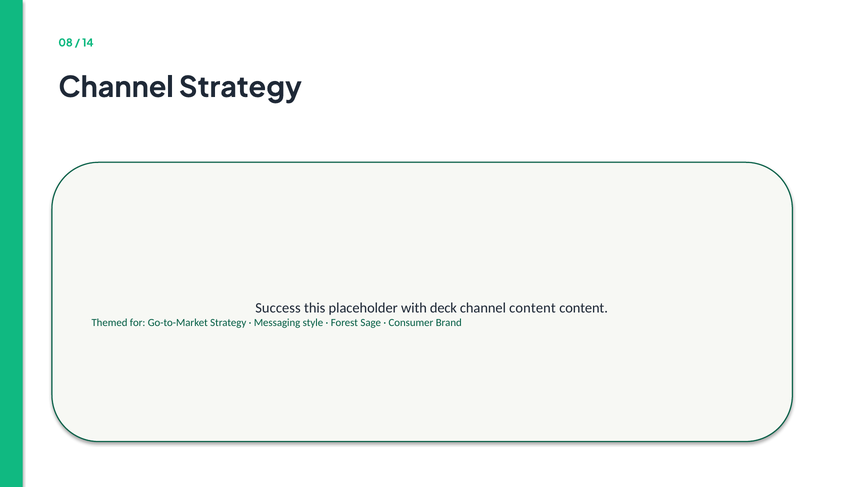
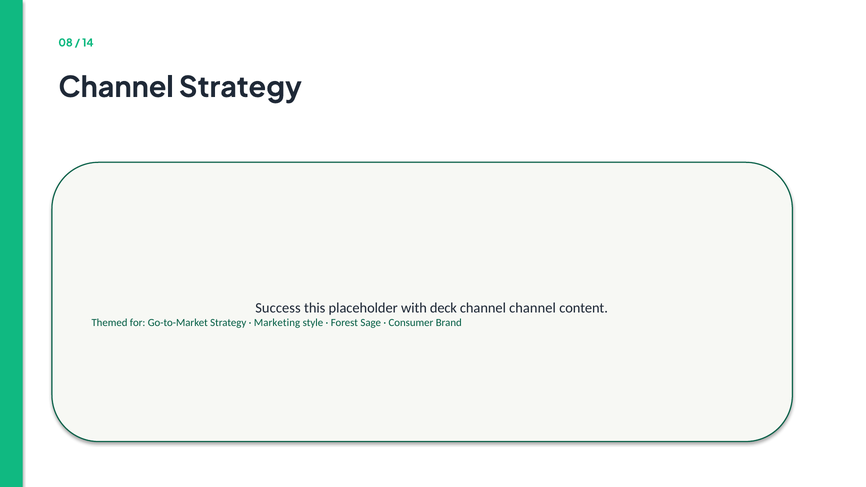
channel content: content -> channel
Messaging: Messaging -> Marketing
